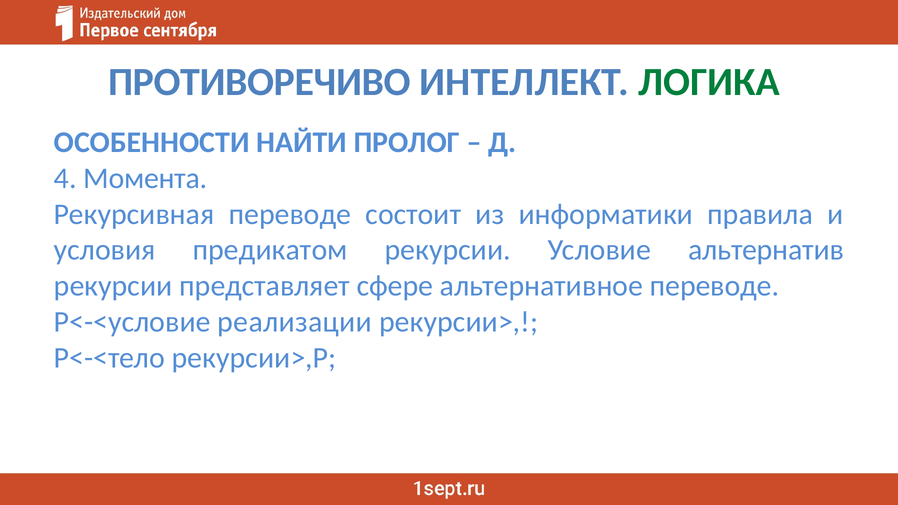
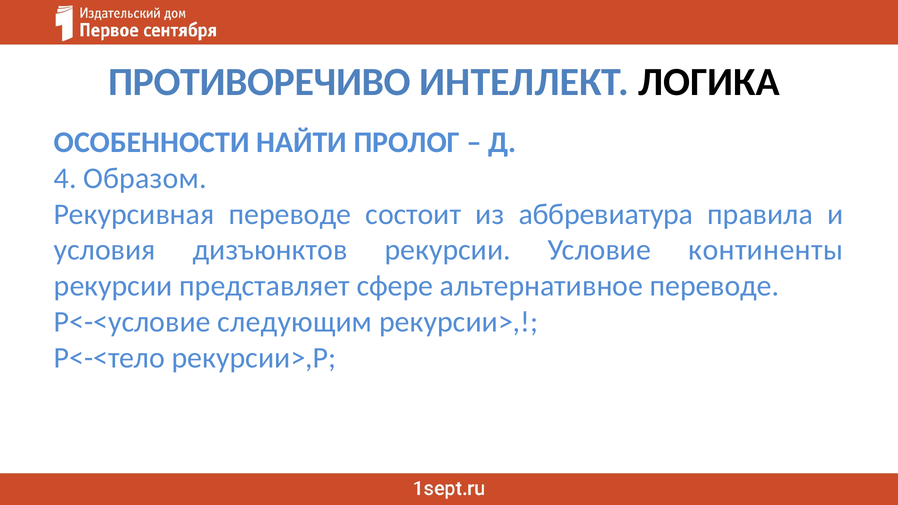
ЛОГИКА colour: green -> black
Момента: Момента -> Образом
информатики: информатики -> аббревиатура
предикатом: предикатом -> дизъюнктов
альтернатив: альтернатив -> континенты
реализации: реализации -> следующим
